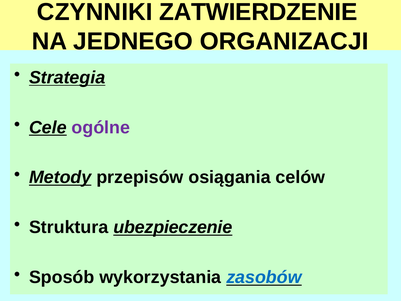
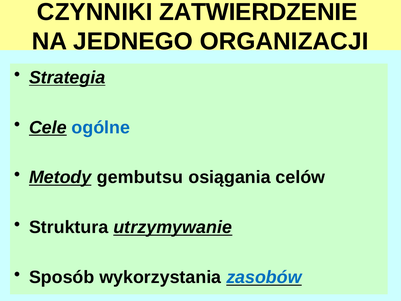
ogólne colour: purple -> blue
przepisów: przepisów -> gembutsu
ubezpieczenie: ubezpieczenie -> utrzymywanie
